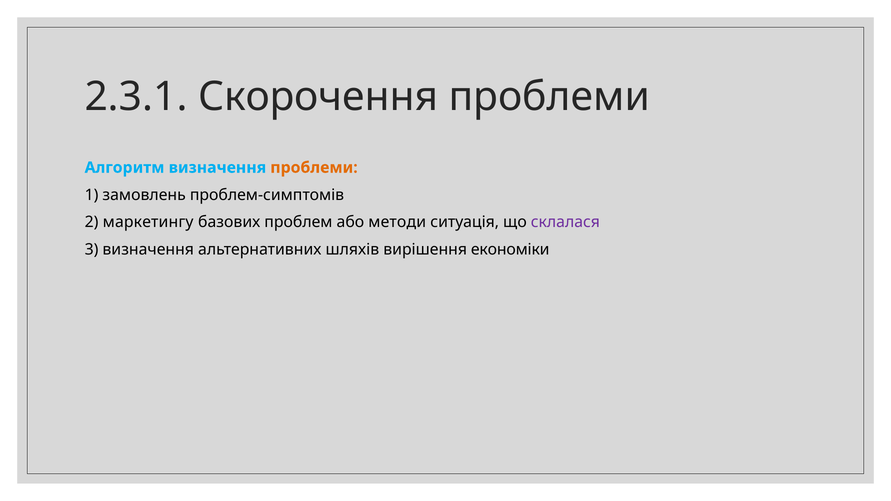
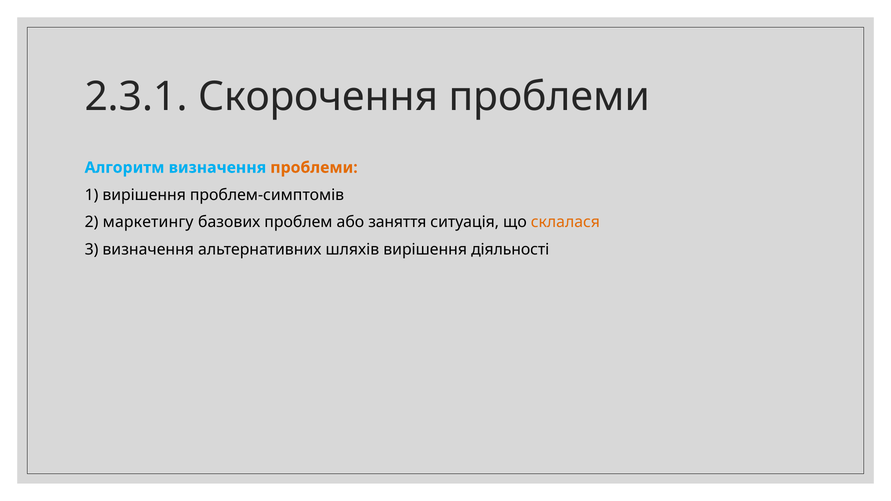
1 замовлень: замовлень -> вирішення
методи: методи -> заняття
склалася colour: purple -> orange
економіки: економіки -> діяльності
